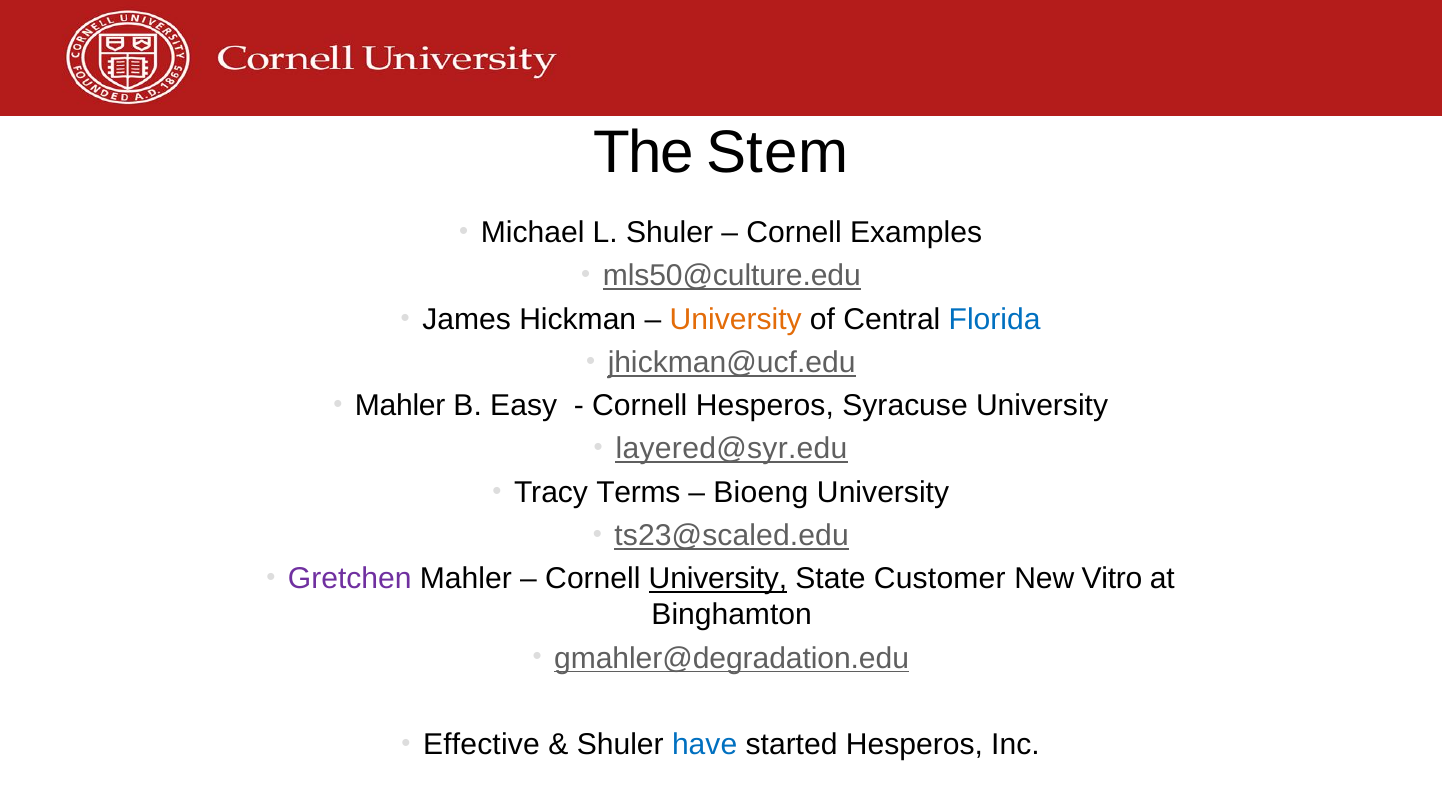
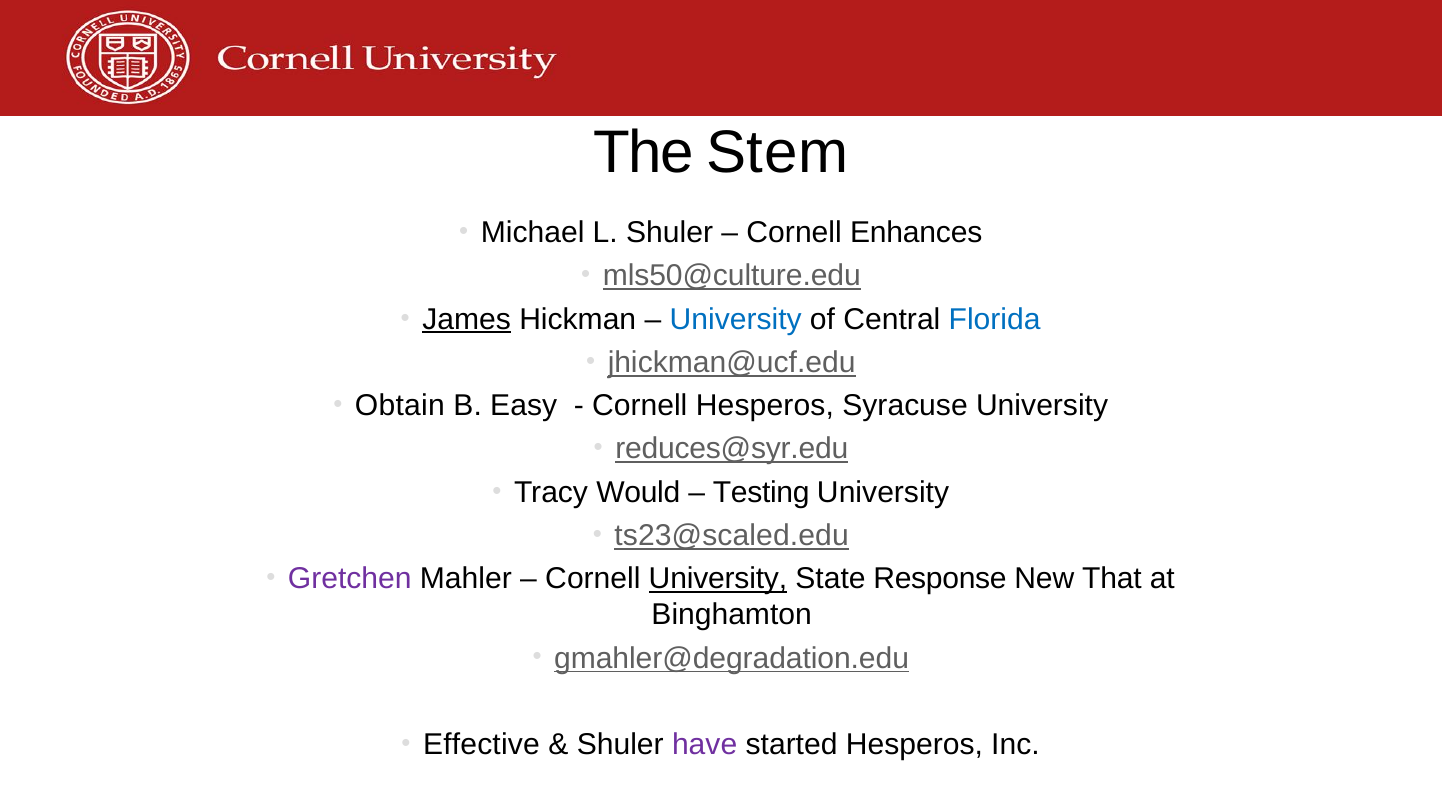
Examples: Examples -> Enhances
James underline: none -> present
University at (736, 319) colour: orange -> blue
Mahler at (400, 406): Mahler -> Obtain
layered@syr.edu: layered@syr.edu -> reduces@syr.edu
Terms: Terms -> Would
Bioeng: Bioeng -> Testing
Customer: Customer -> Response
Vitro: Vitro -> That
have colour: blue -> purple
